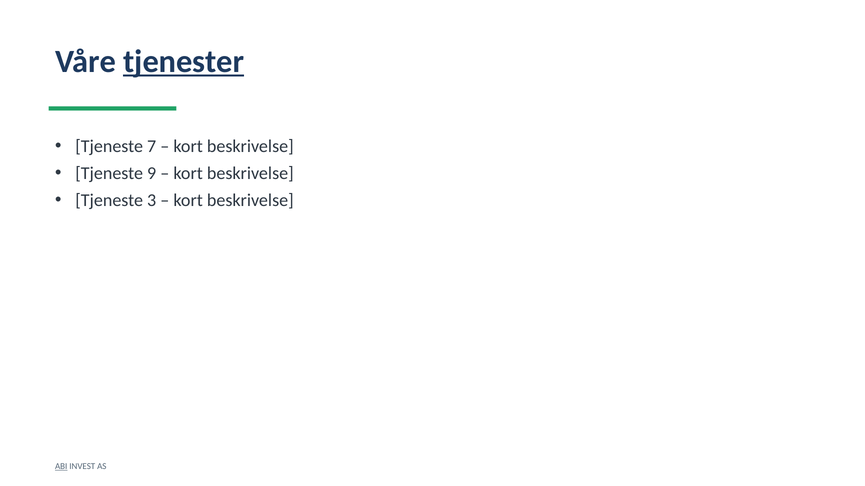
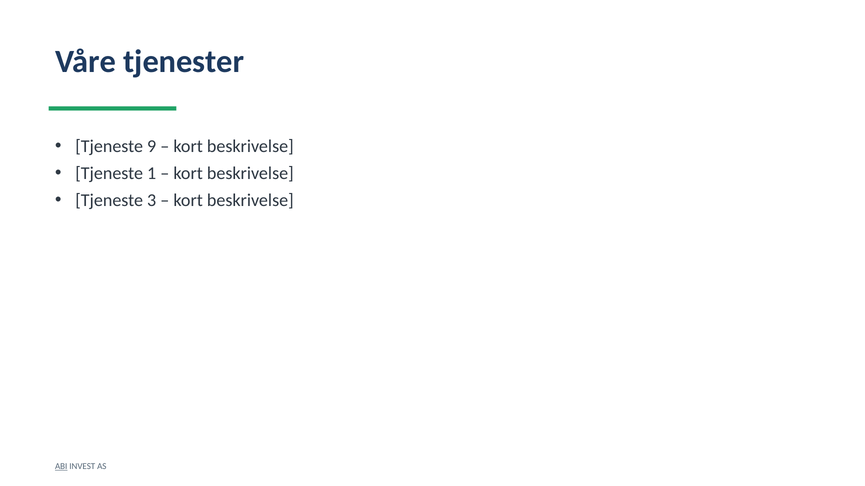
tjenester underline: present -> none
7: 7 -> 9
9: 9 -> 1
